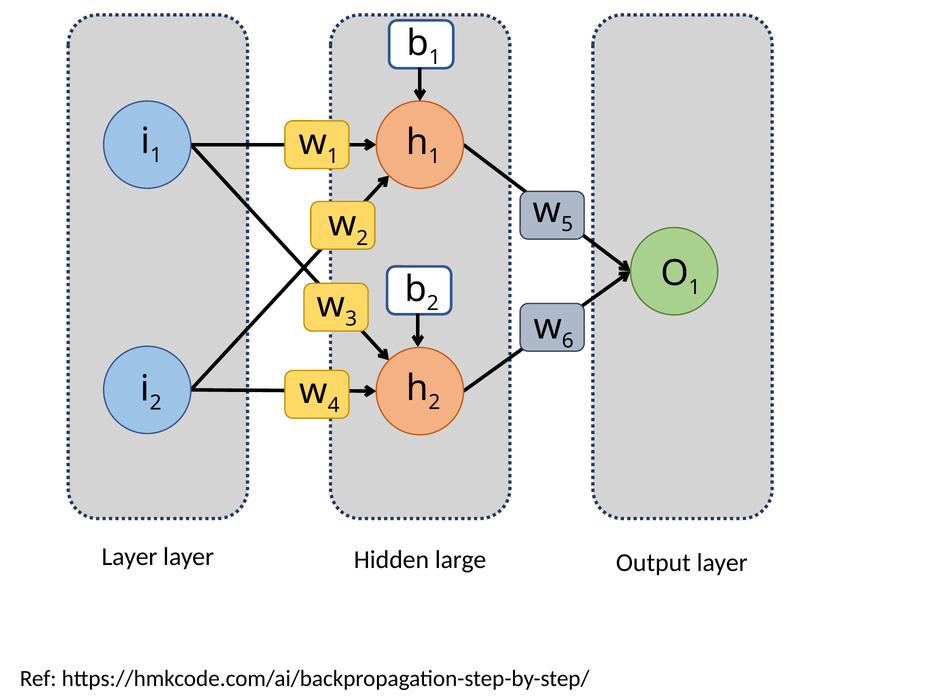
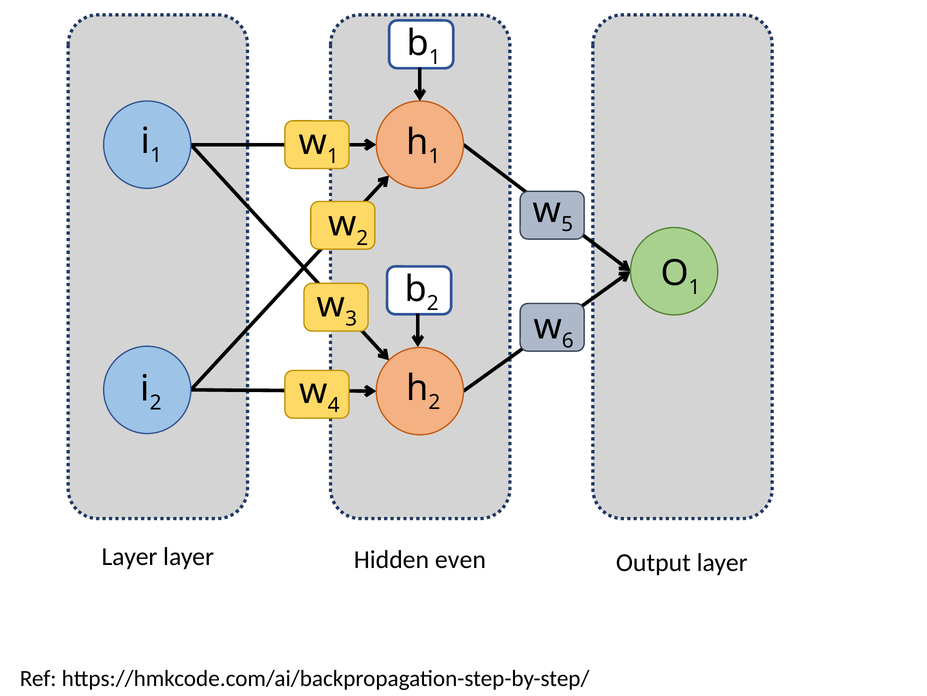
large: large -> even
